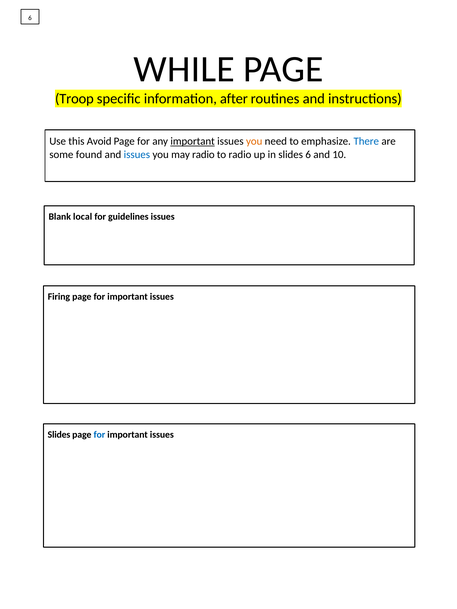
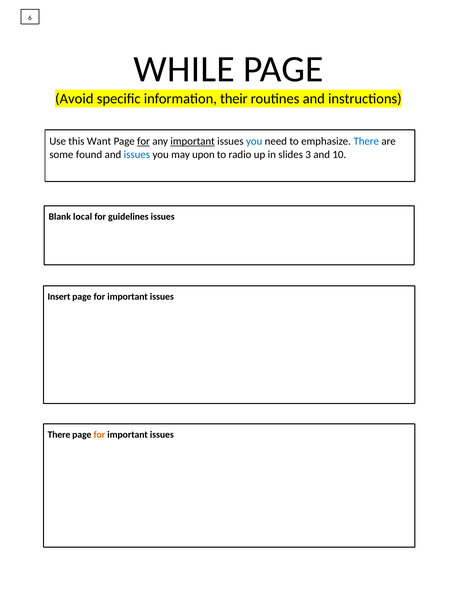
Troop: Troop -> Avoid
after: after -> their
Avoid: Avoid -> Want
for at (144, 141) underline: none -> present
you at (254, 141) colour: orange -> blue
may radio: radio -> upon
slides 6: 6 -> 3
Firing: Firing -> Insert
Slides at (59, 435): Slides -> There
for at (99, 435) colour: blue -> orange
